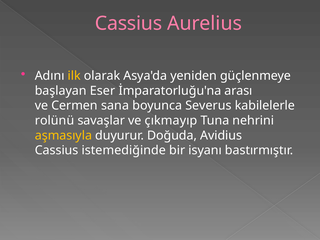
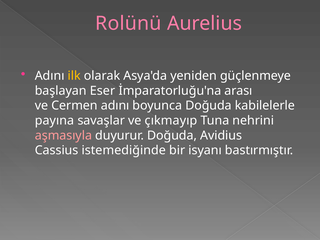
Cassius at (129, 23): Cassius -> Rolünü
Cermen sana: sana -> adını
boyunca Severus: Severus -> Doğuda
rolünü: rolünü -> payına
aşmasıyla colour: yellow -> pink
